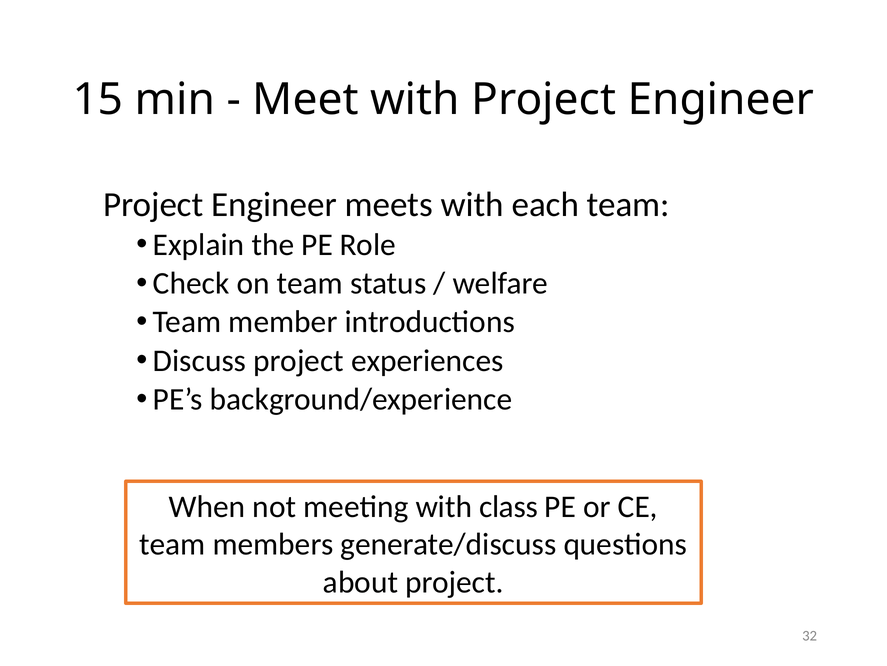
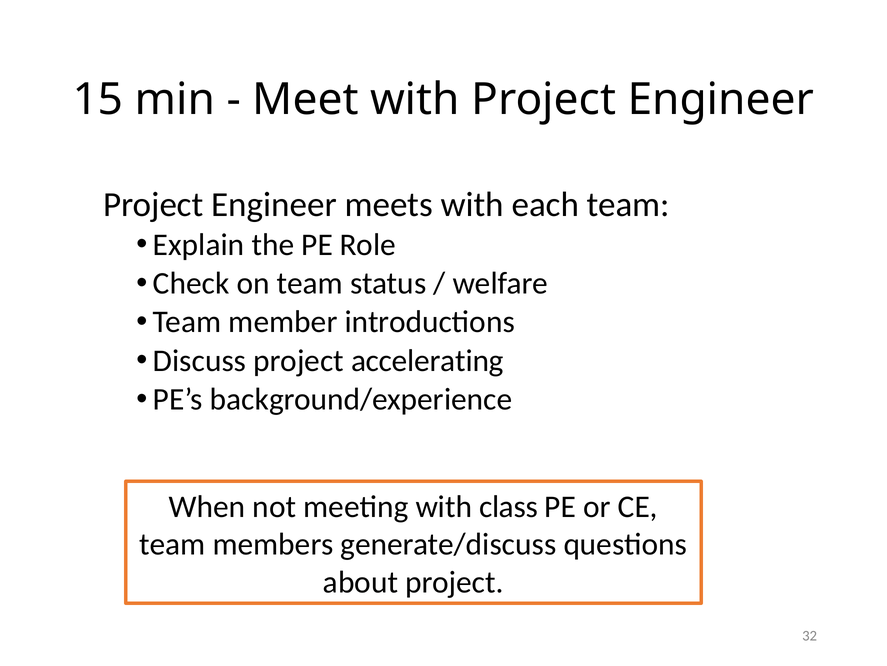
experiences: experiences -> accelerating
